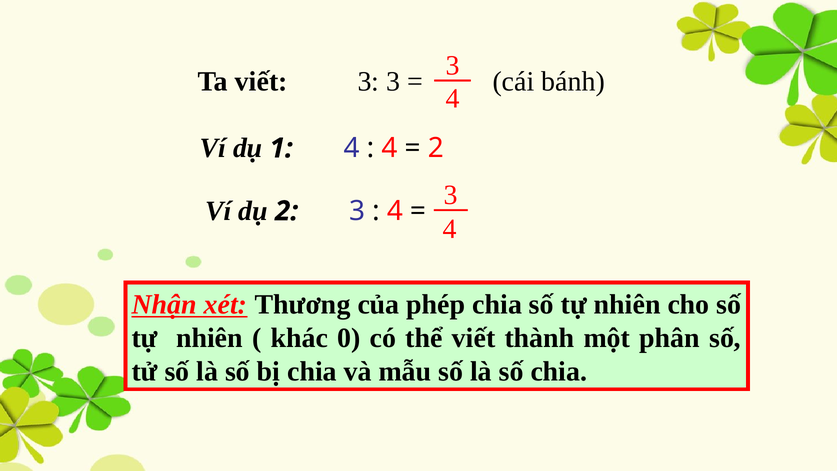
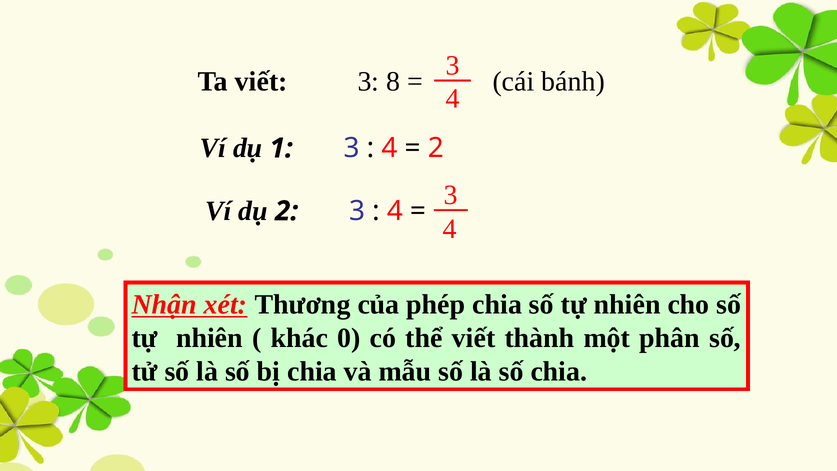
3 3: 3 -> 8
1 4: 4 -> 3
